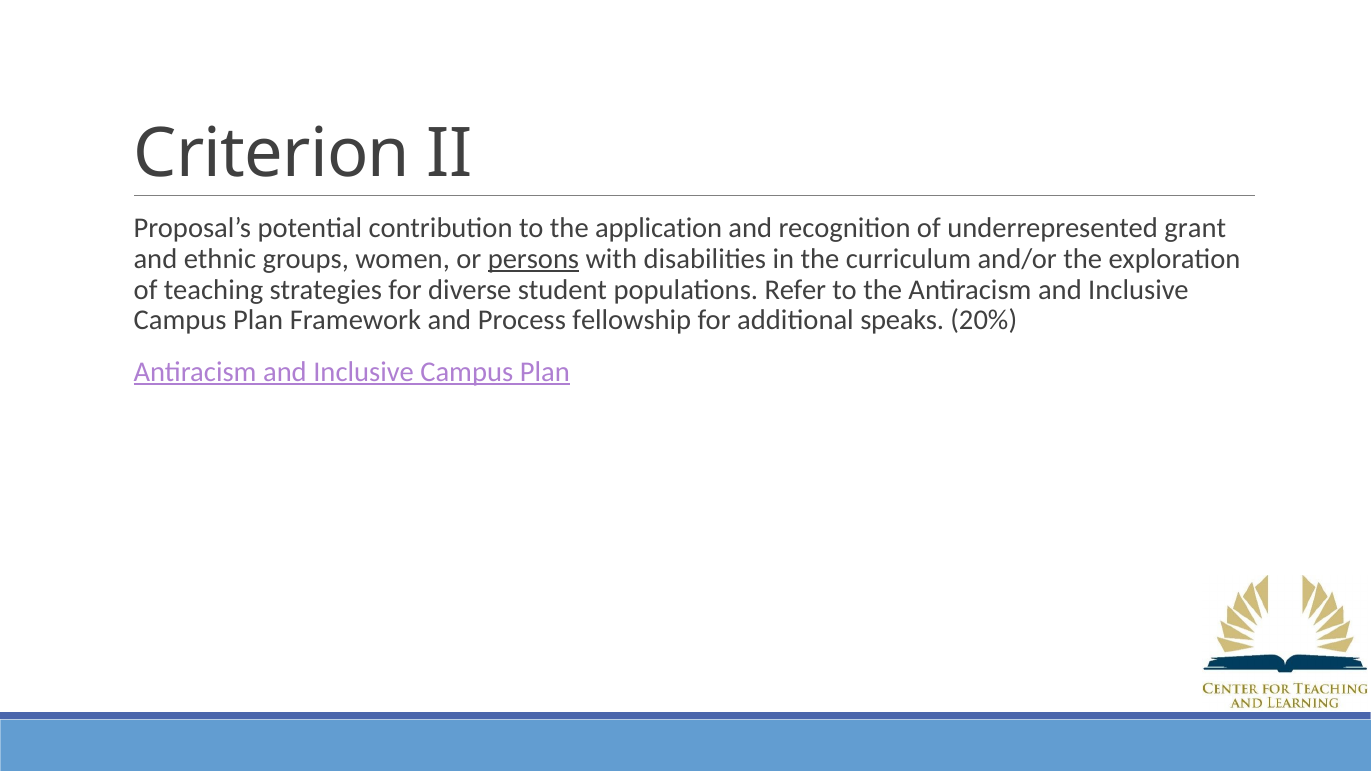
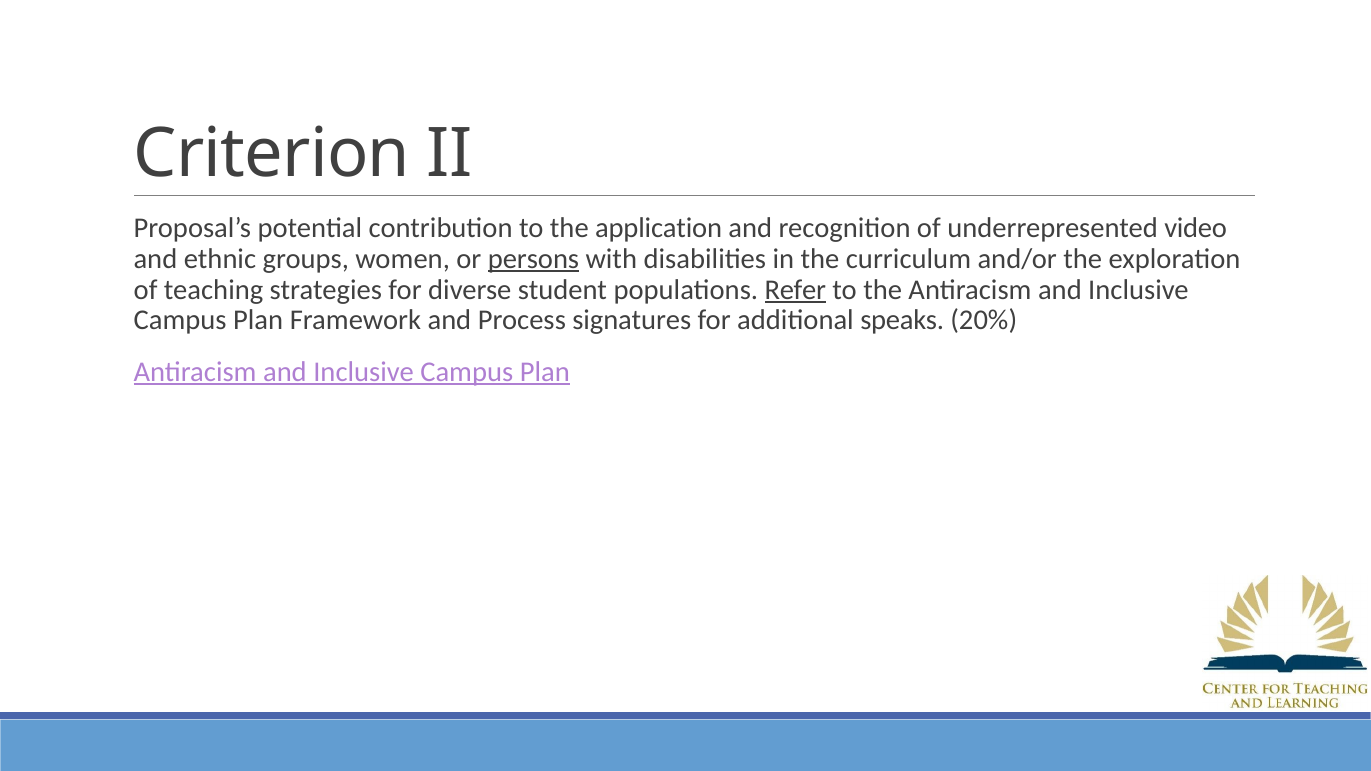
grant: grant -> video
Refer underline: none -> present
fellowship: fellowship -> signatures
